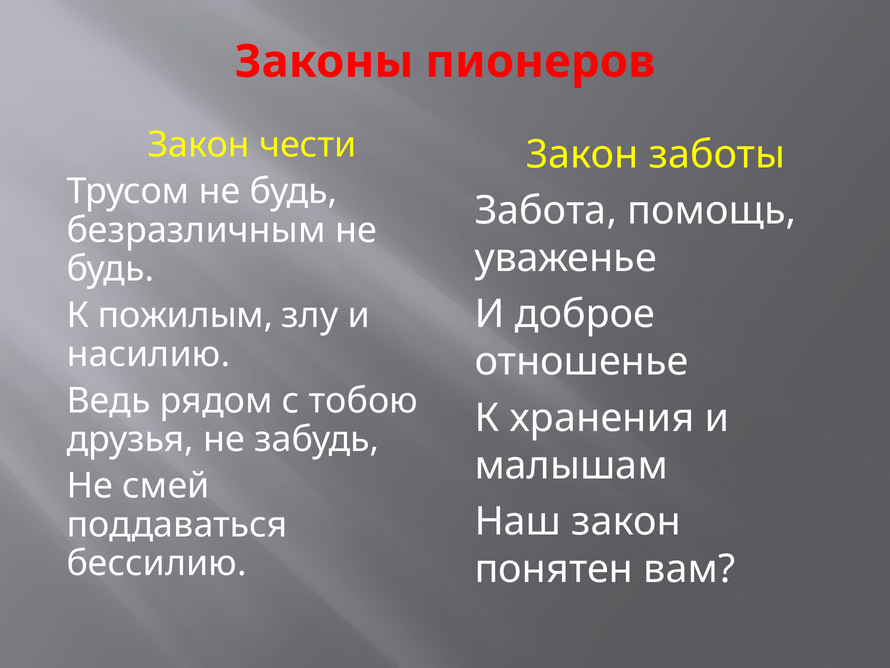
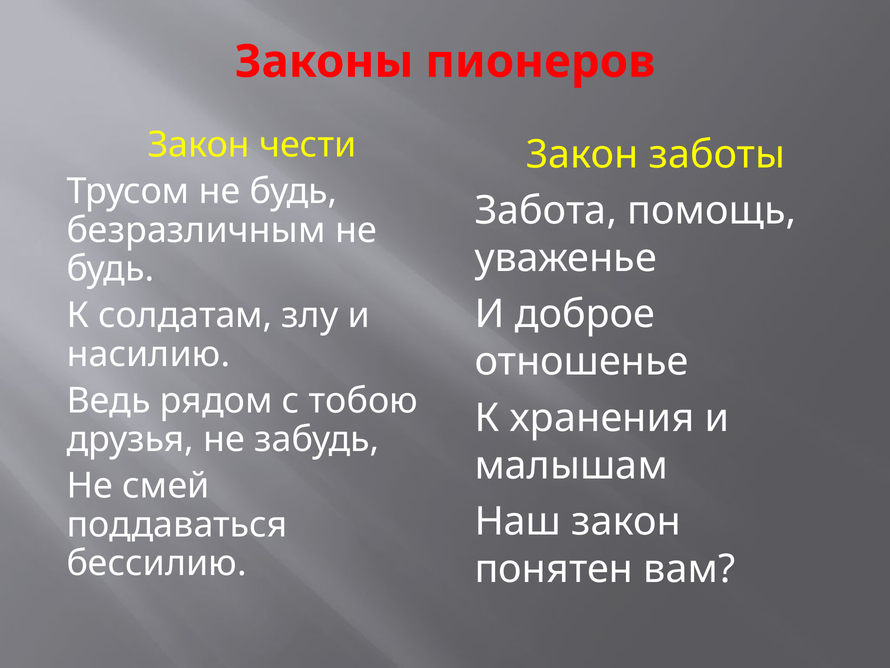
пожилым: пожилым -> солдатам
